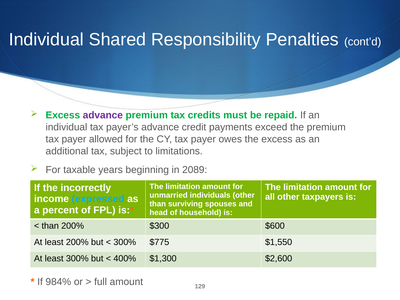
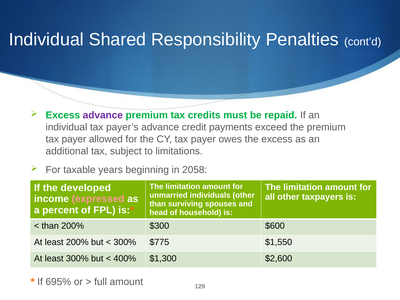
2089: 2089 -> 2058
incorrectly: incorrectly -> developed
expressed colour: light blue -> pink
984%: 984% -> 695%
